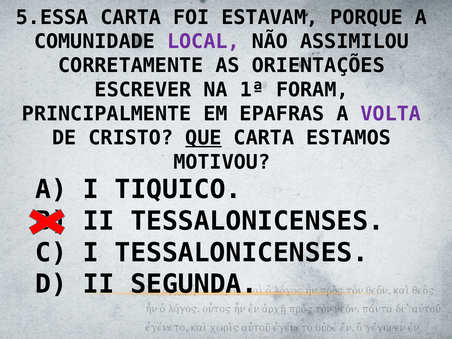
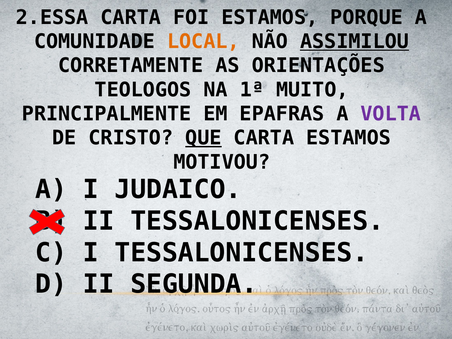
5.ESSA: 5.ESSA -> 2.ESSA
FOI ESTAVAM: ESTAVAM -> ESTAMOS
LOCAL colour: purple -> orange
ASSIMILOU underline: none -> present
ESCREVER: ESCREVER -> TEOLOGOS
FORAM: FORAM -> MUITO
TIQUICO: TIQUICO -> JUDAICO
